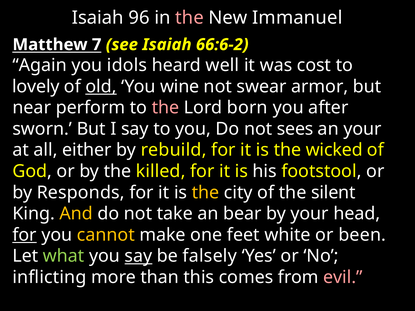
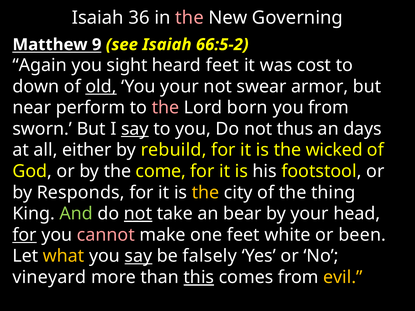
96: 96 -> 36
Immanuel: Immanuel -> Governing
7: 7 -> 9
66:6-2: 66:6-2 -> 66:5-2
idols: idols -> sight
heard well: well -> feet
lovely: lovely -> down
You wine: wine -> your
you after: after -> from
say at (135, 129) underline: none -> present
sees: sees -> thus
an your: your -> days
killed: killed -> come
silent: silent -> thing
And colour: yellow -> light green
not at (138, 214) underline: none -> present
cannot colour: yellow -> pink
what colour: light green -> yellow
inflicting: inflicting -> vineyard
this underline: none -> present
evil colour: pink -> yellow
